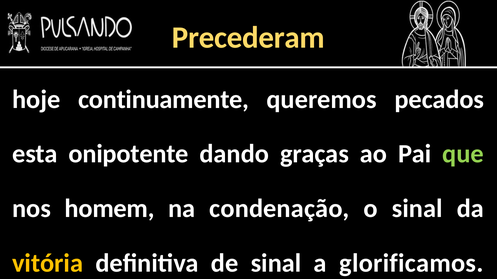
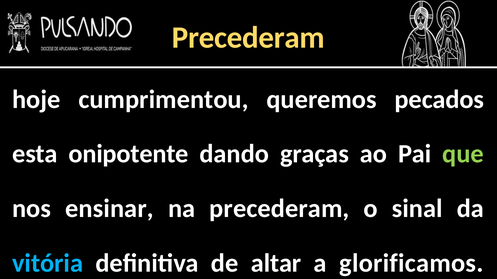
continuamente: continuamente -> cumprimentou
homem: homem -> ensinar
na condenação: condenação -> precederam
vitória colour: yellow -> light blue
de sinal: sinal -> altar
